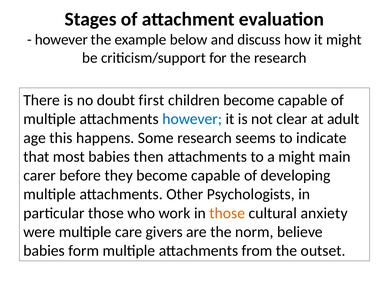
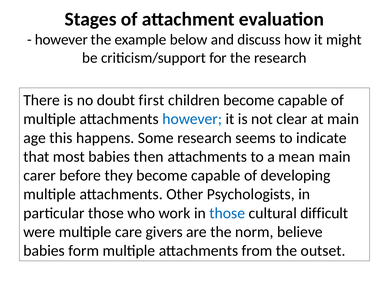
at adult: adult -> main
a might: might -> mean
those at (227, 213) colour: orange -> blue
anxiety: anxiety -> difficult
